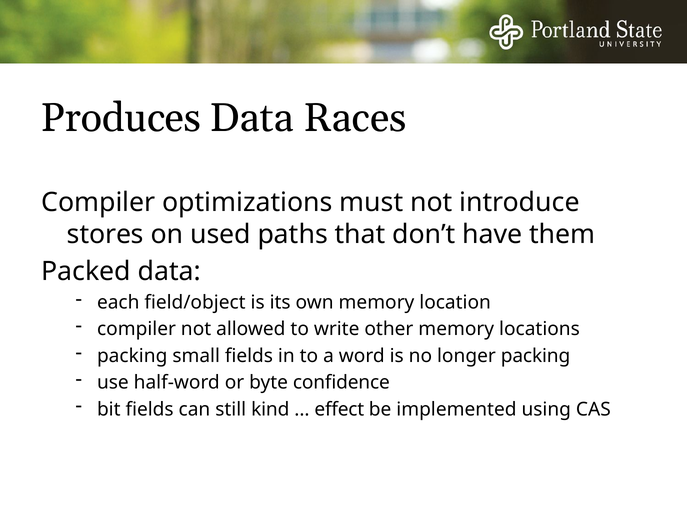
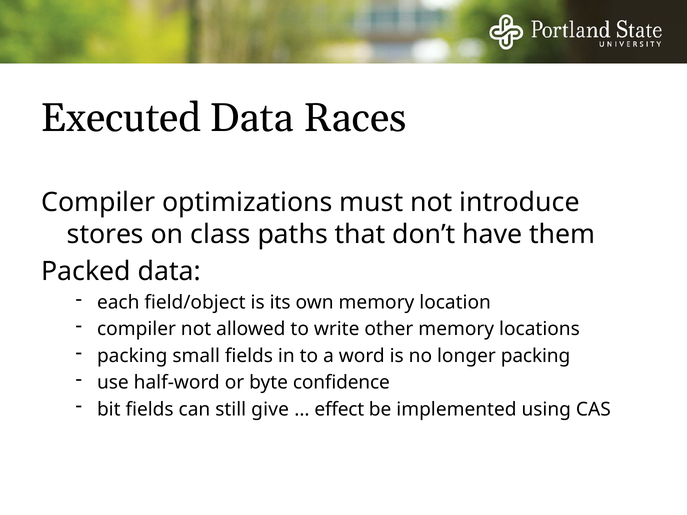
Produces: Produces -> Executed
used: used -> class
kind: kind -> give
